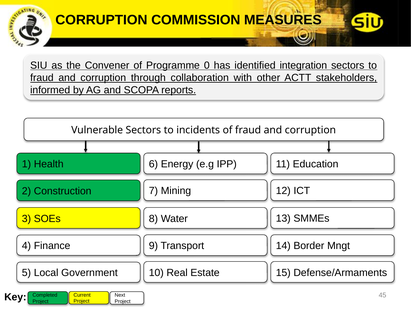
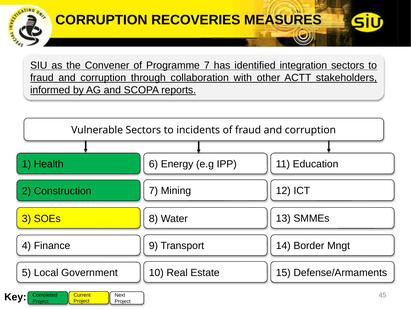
COMMISSION: COMMISSION -> RECOVERIES
Programme 0: 0 -> 7
